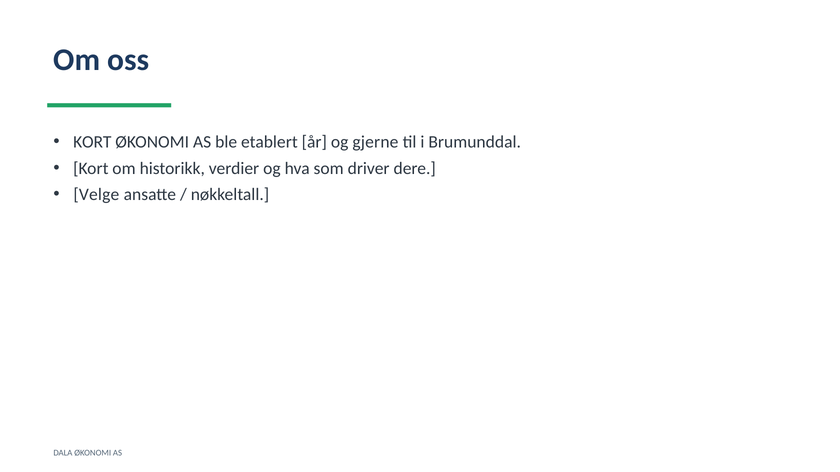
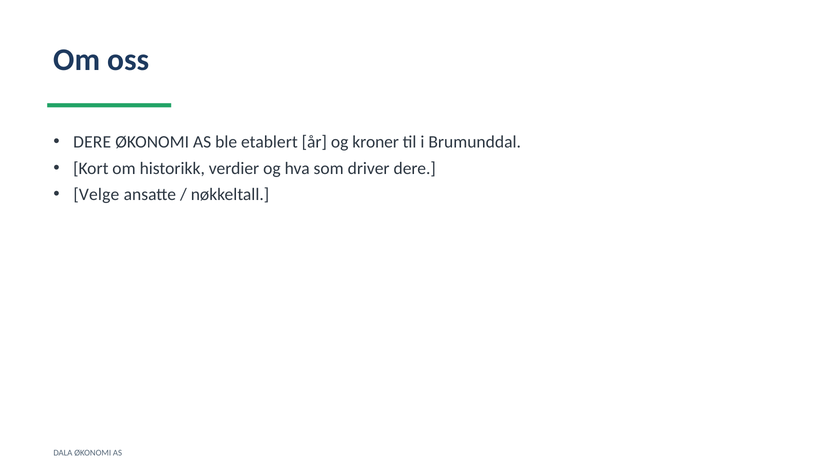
KORT at (92, 142): KORT -> DERE
gjerne: gjerne -> kroner
